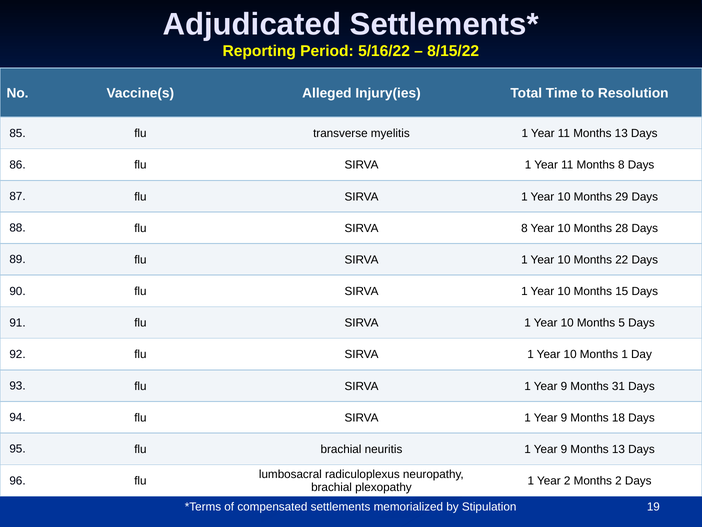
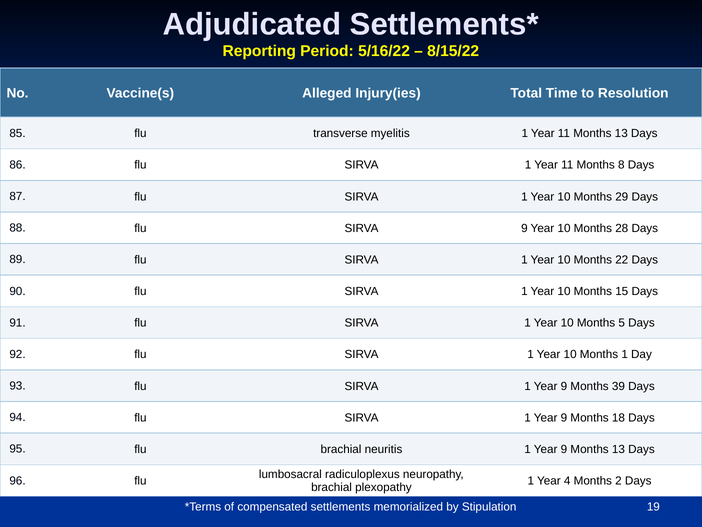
SIRVA 8: 8 -> 9
31: 31 -> 39
Year 2: 2 -> 4
